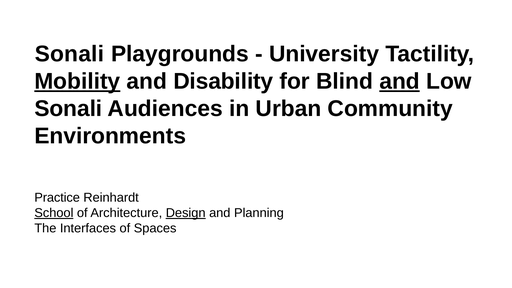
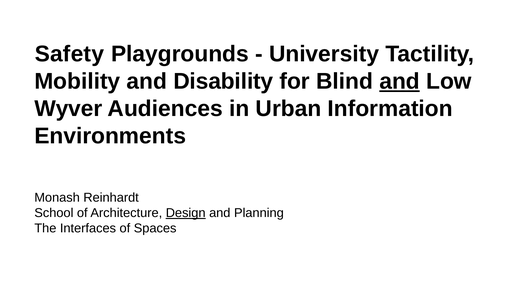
Sonali at (69, 54): Sonali -> Safety
Mobility underline: present -> none
Sonali at (68, 109): Sonali -> Wyver
Community: Community -> Information
Practice: Practice -> Monash
School underline: present -> none
